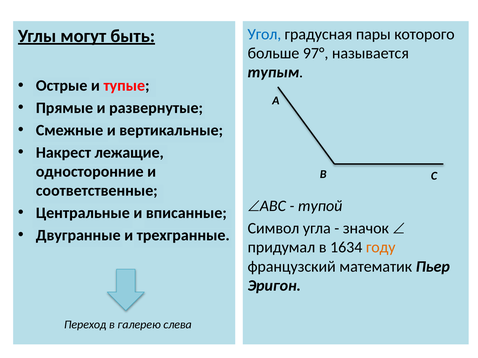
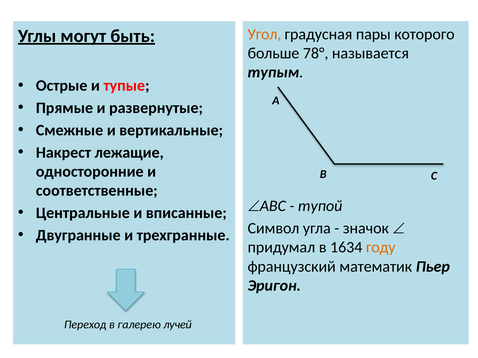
Угол colour: blue -> orange
97°: 97° -> 78°
слева: слева -> лучей
